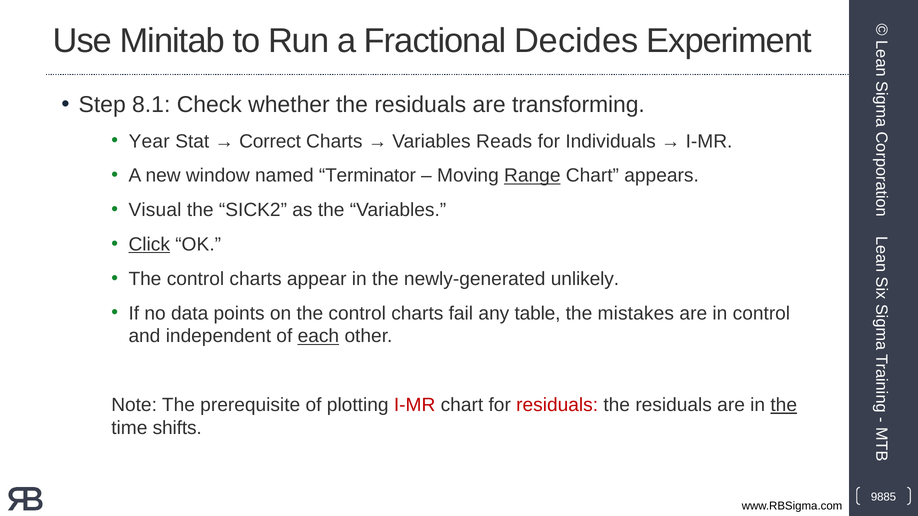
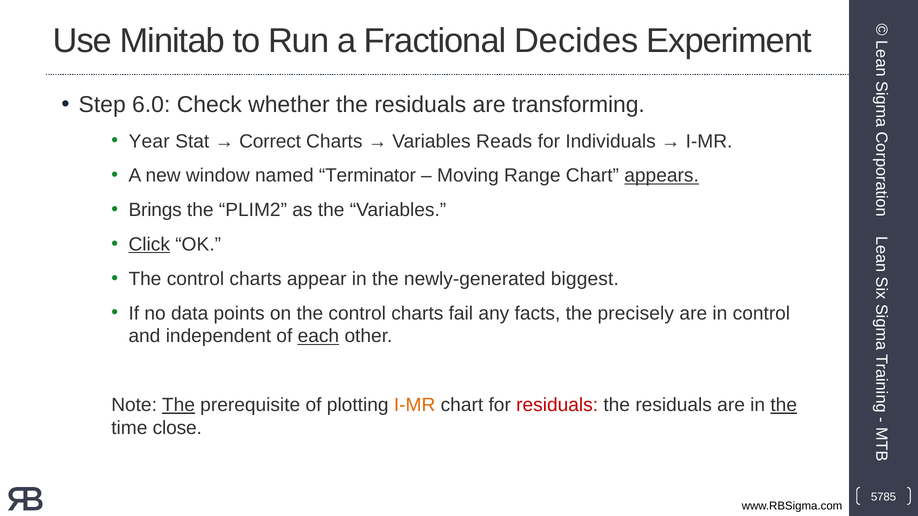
8.1: 8.1 -> 6.0
Range underline: present -> none
appears underline: none -> present
Visual: Visual -> Brings
SICK2: SICK2 -> PLIM2
unlikely: unlikely -> biggest
table: table -> facts
mistakes: mistakes -> precisely
The at (178, 405) underline: none -> present
I-MR at (415, 405) colour: red -> orange
shifts: shifts -> close
9885: 9885 -> 5785
